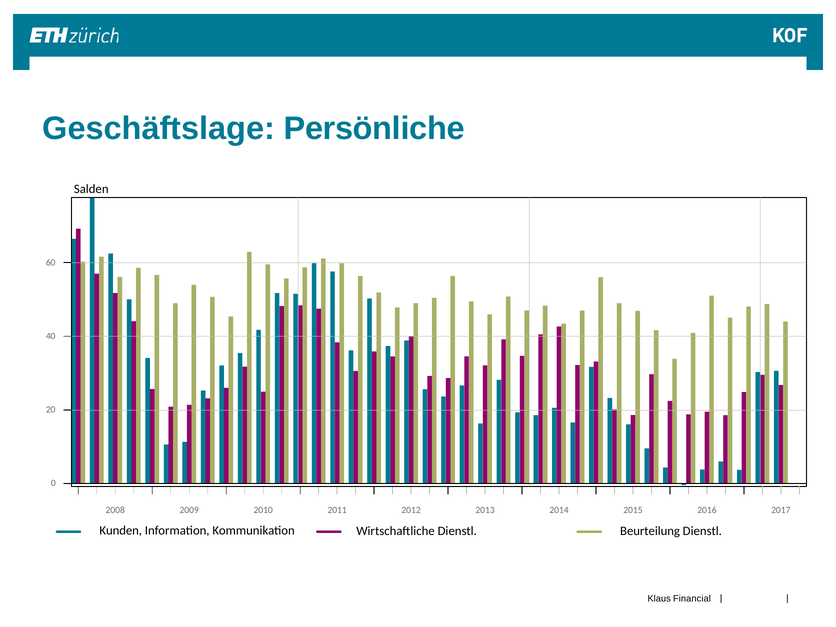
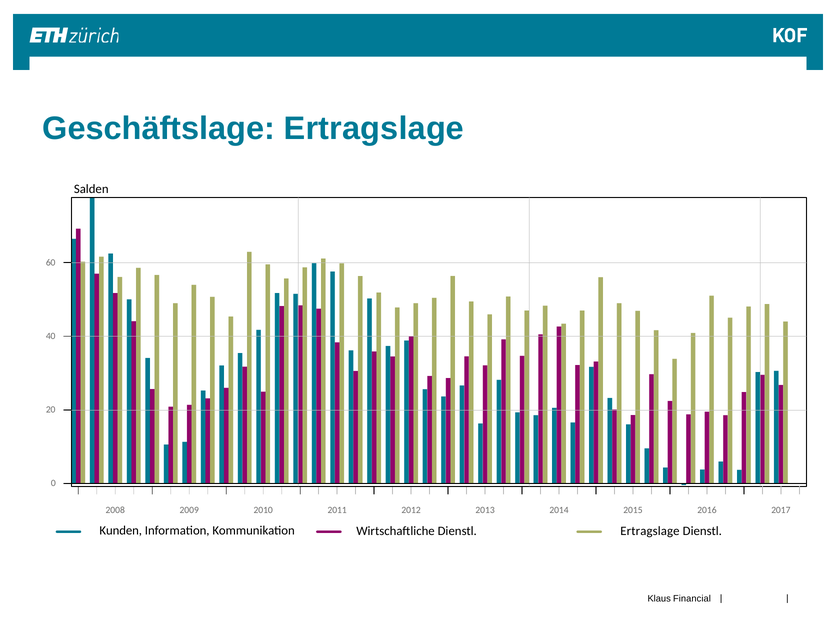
Geschäftslage Persönliche: Persönliche -> Ertragslage
Dienstl Beurteilung: Beurteilung -> Ertragslage
